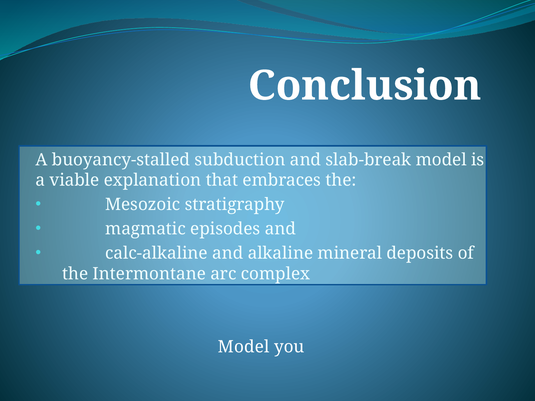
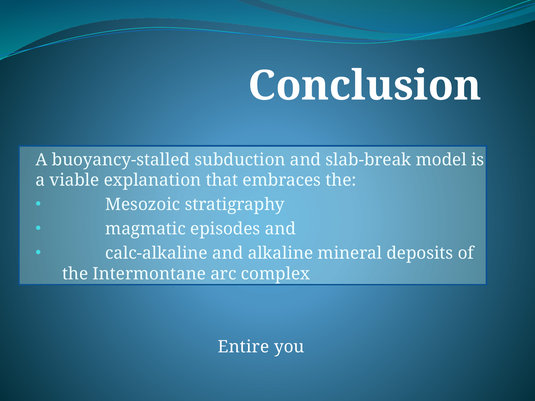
Model at (244, 347): Model -> Entire
